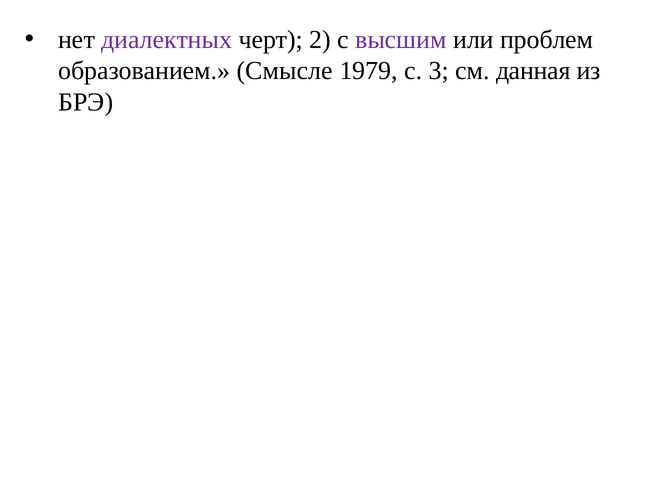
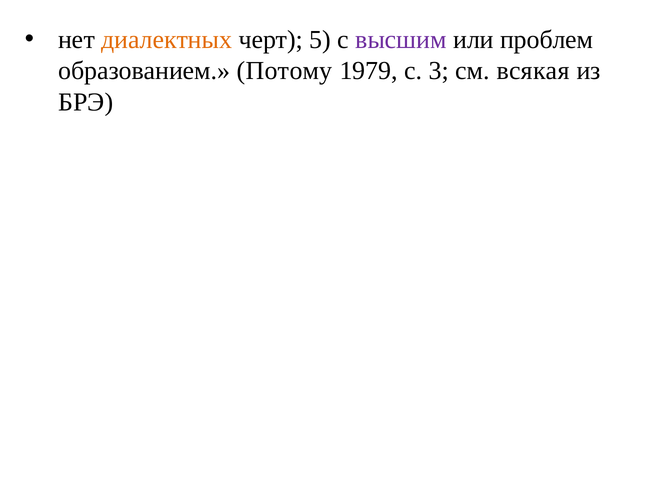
диалектных colour: purple -> orange
2: 2 -> 5
Смысле: Смысле -> Потому
данная: данная -> всякая
